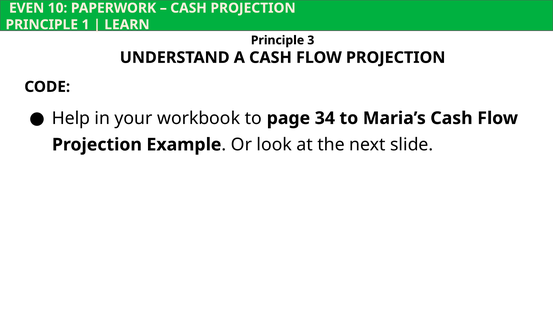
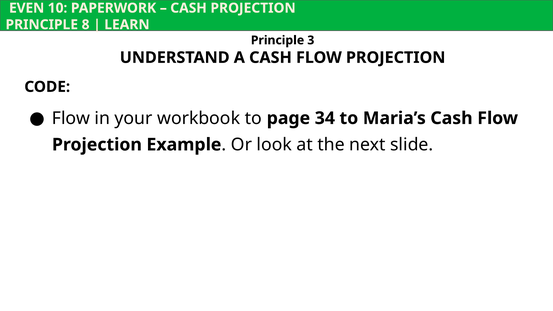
1: 1 -> 8
Help at (71, 118): Help -> Flow
